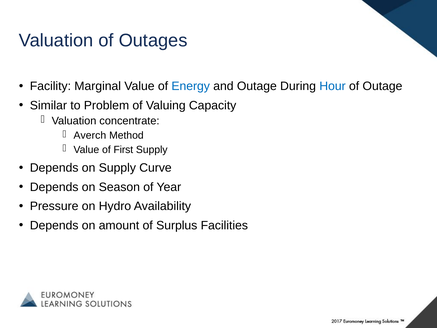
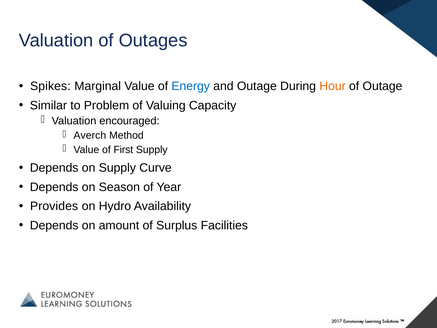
Facility: Facility -> Spikes
Hour colour: blue -> orange
concentrate: concentrate -> encouraged
Pressure: Pressure -> Provides
